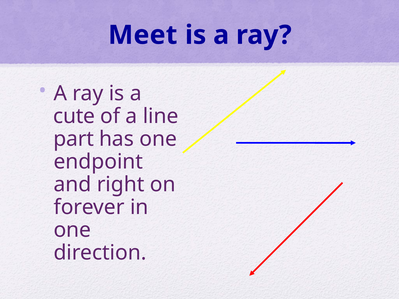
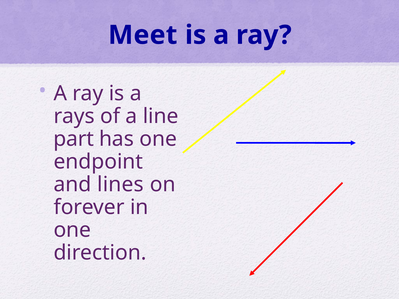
cute: cute -> rays
right: right -> lines
